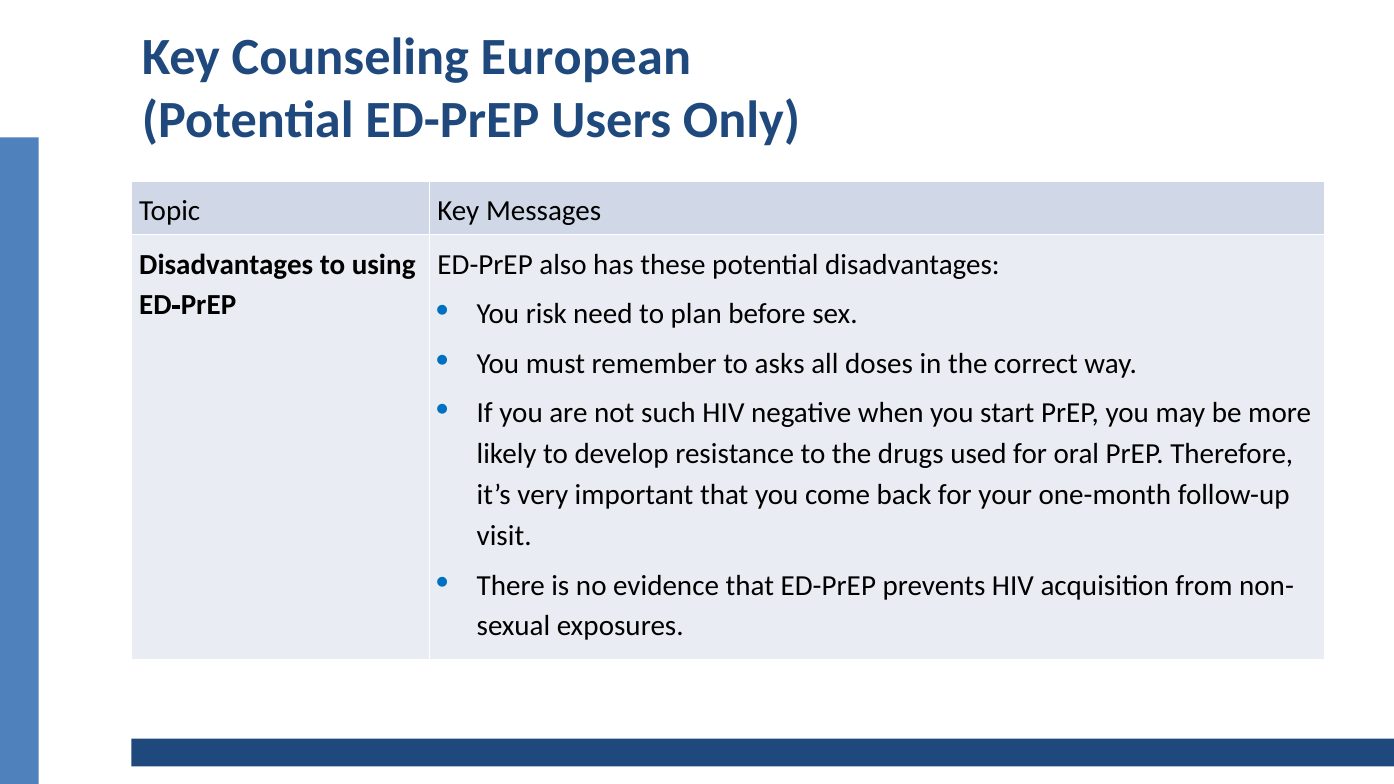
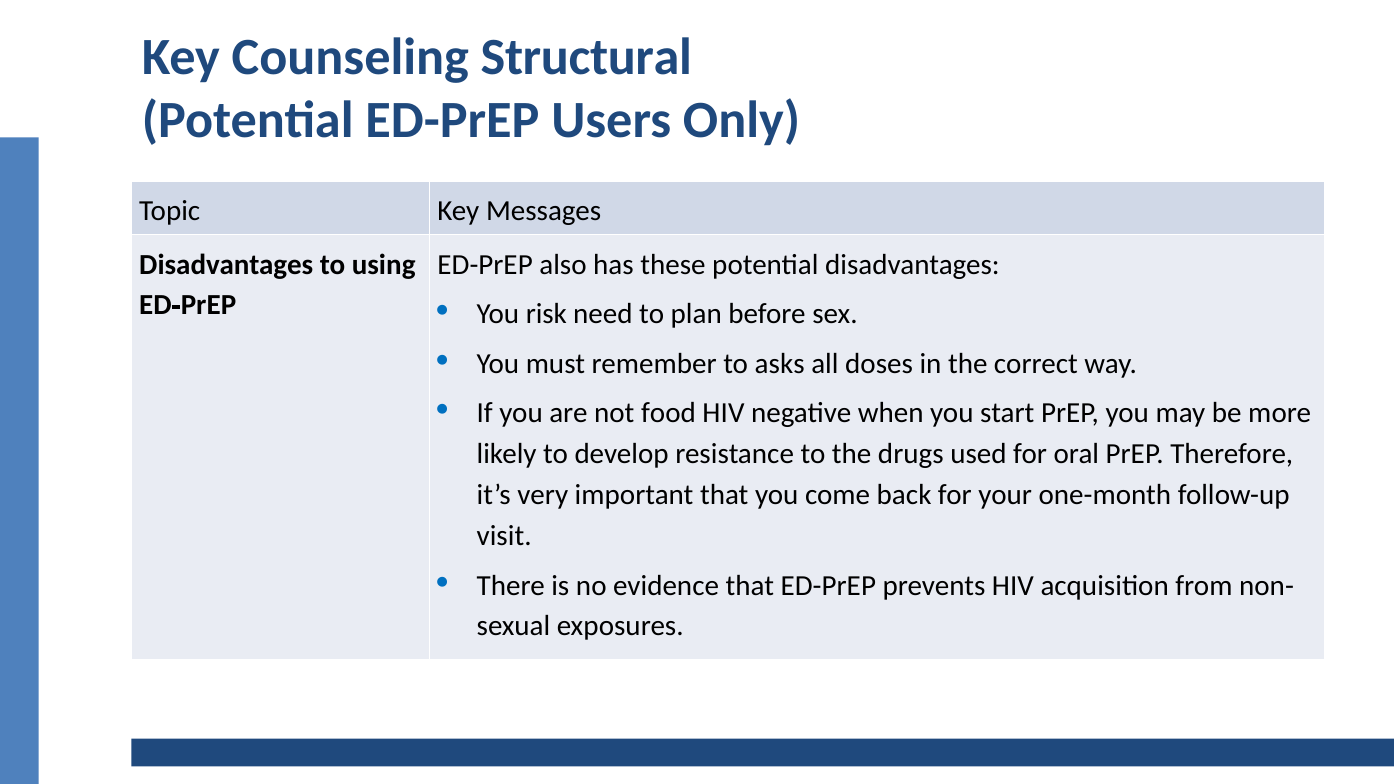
European: European -> Structural
such: such -> food
